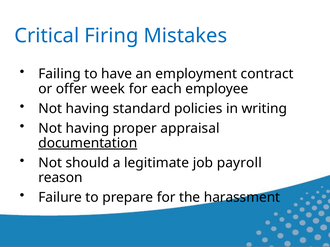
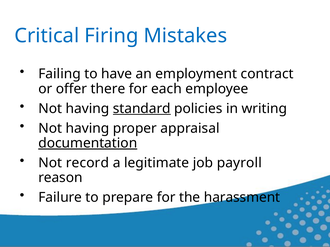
week: week -> there
standard underline: none -> present
should: should -> record
